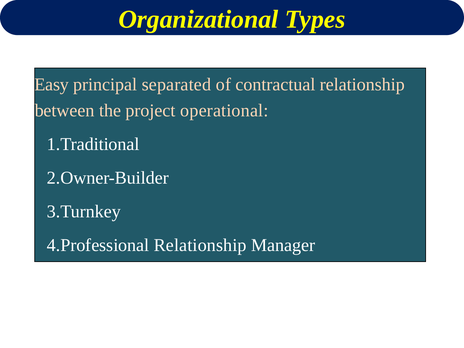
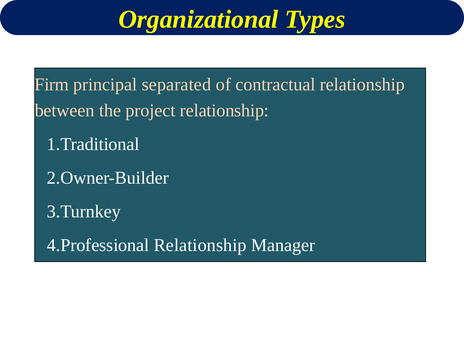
Easy: Easy -> Firm
project operational: operational -> relationship
